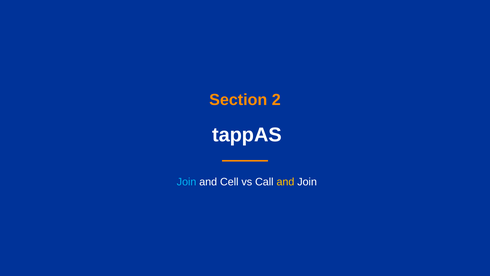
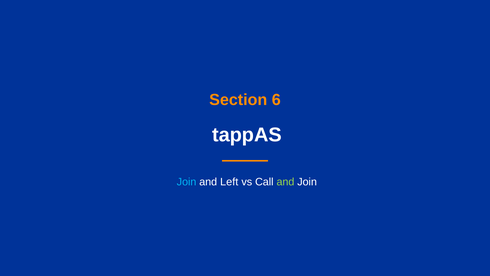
2: 2 -> 6
Cell: Cell -> Left
and at (285, 182) colour: yellow -> light green
